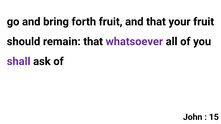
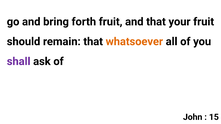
whatsoever colour: purple -> orange
